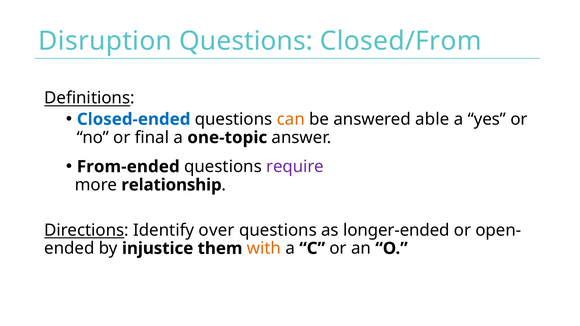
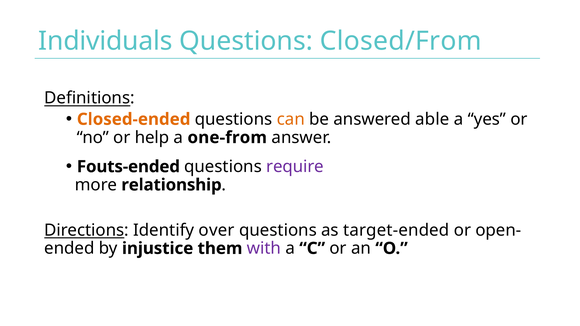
Disruption: Disruption -> Individuals
Closed-ended colour: blue -> orange
final: final -> help
one-topic: one-topic -> one-from
From-ended: From-ended -> Fouts-ended
longer-ended: longer-ended -> target-ended
with colour: orange -> purple
